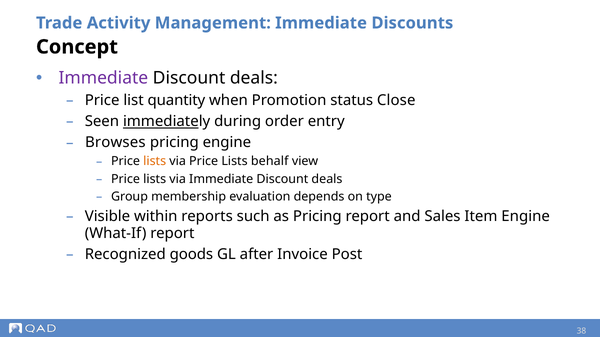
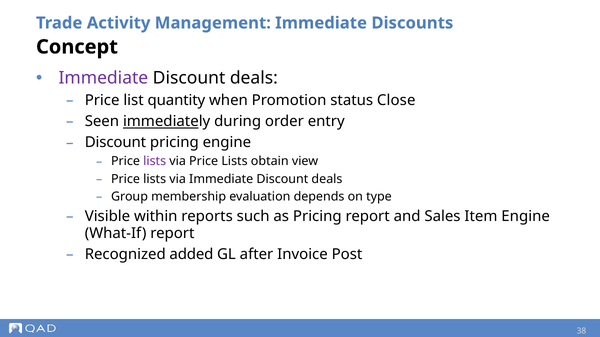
Browses at (115, 143): Browses -> Discount
lists at (155, 162) colour: orange -> purple
behalf: behalf -> obtain
goods: goods -> added
